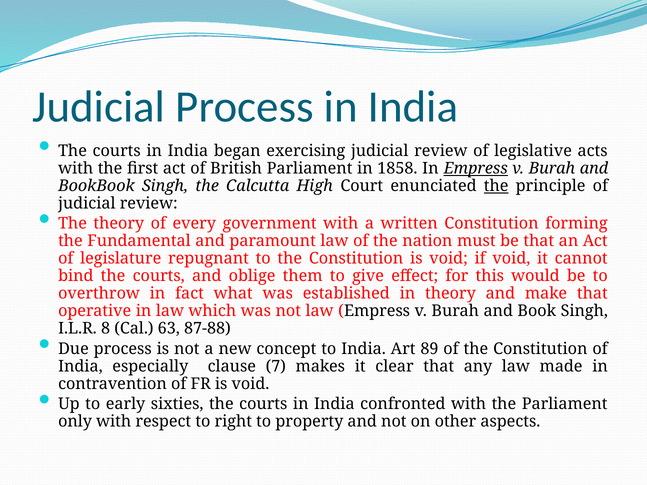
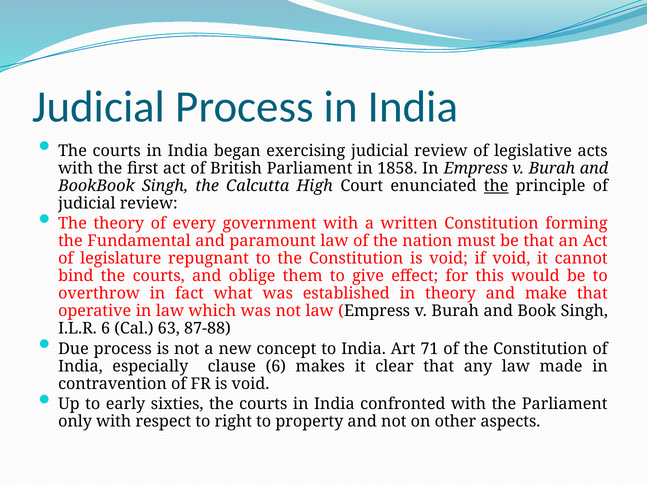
Empress at (476, 168) underline: present -> none
I.L.R 8: 8 -> 6
89: 89 -> 71
clause 7: 7 -> 6
